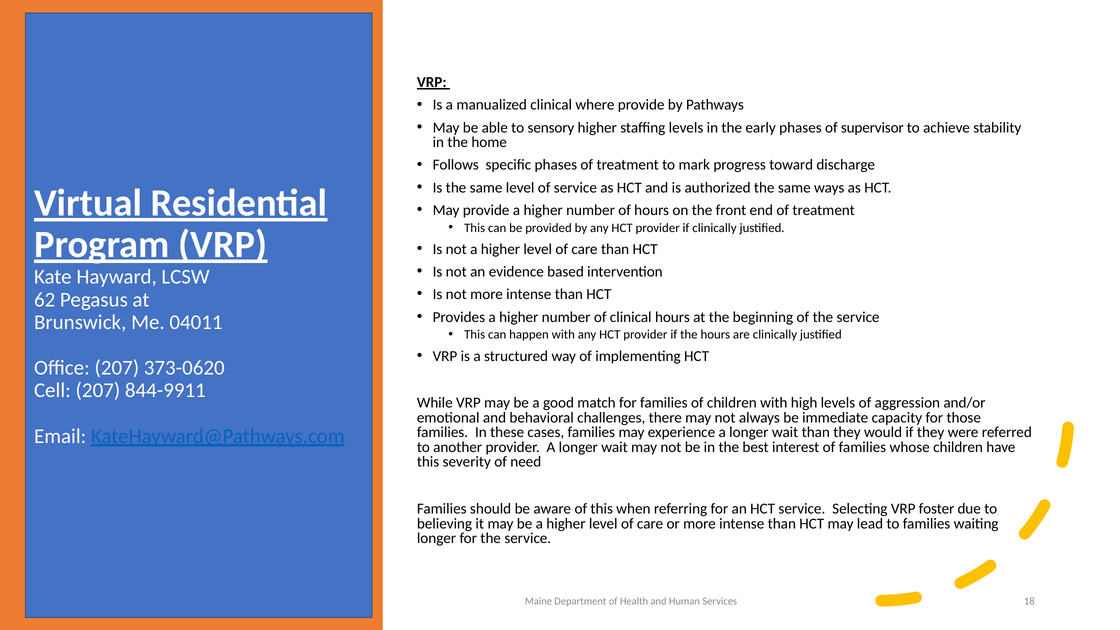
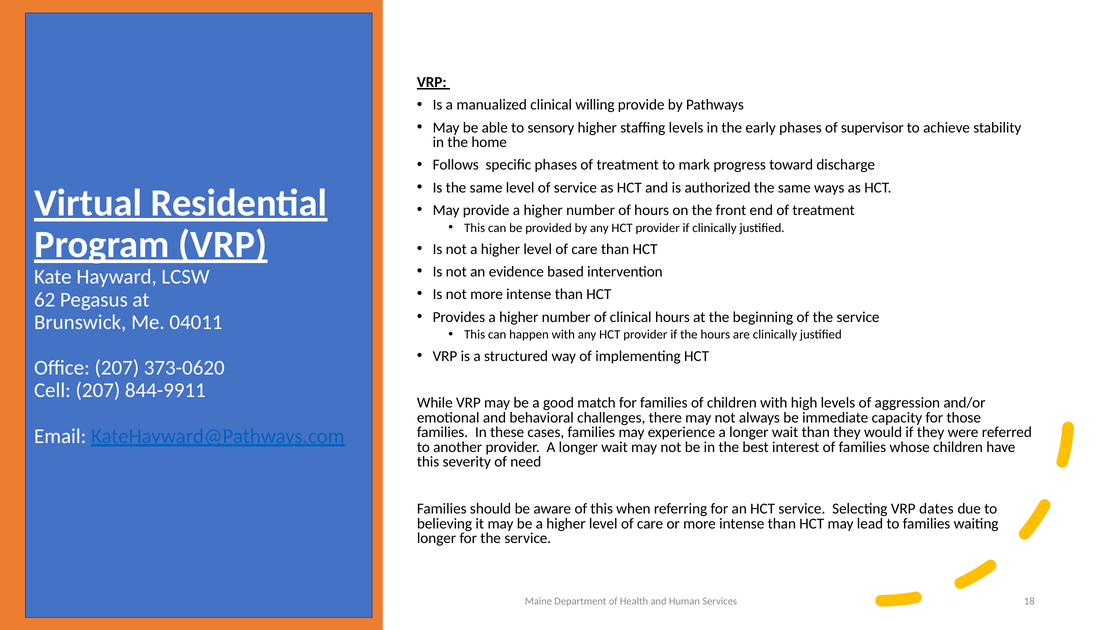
where: where -> willing
foster: foster -> dates
